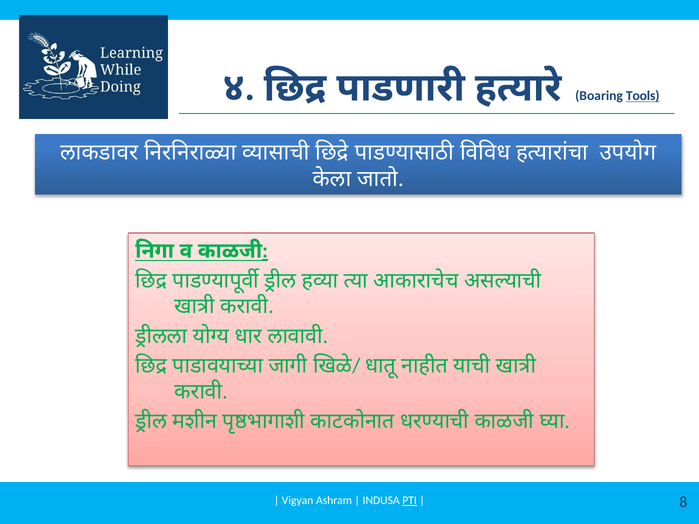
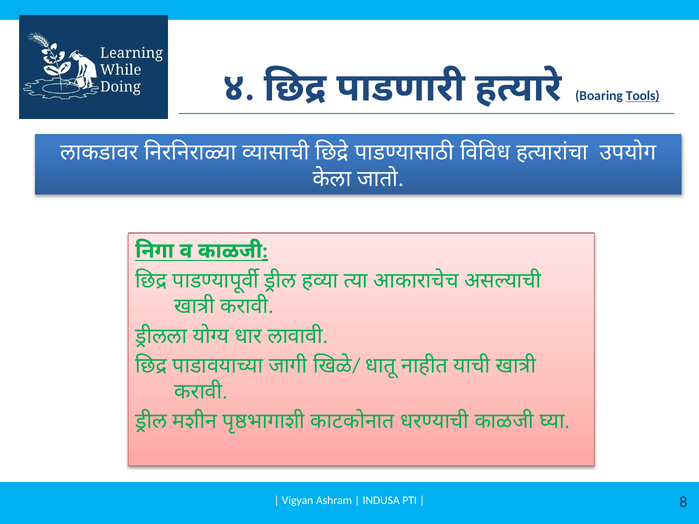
PTI underline: present -> none
